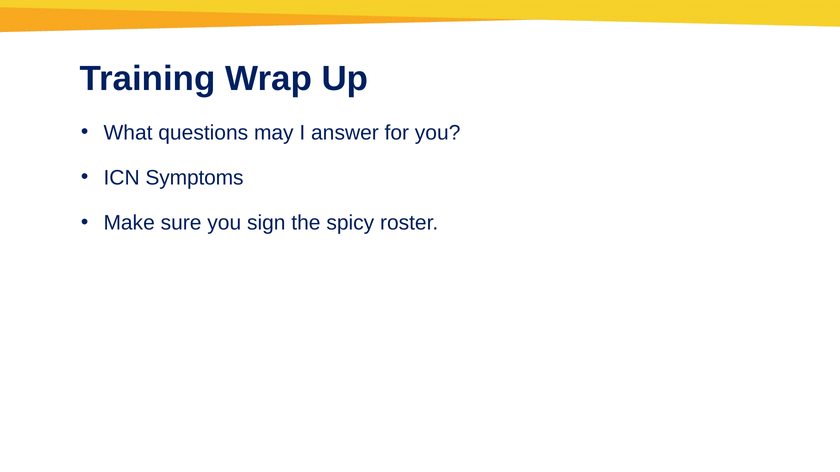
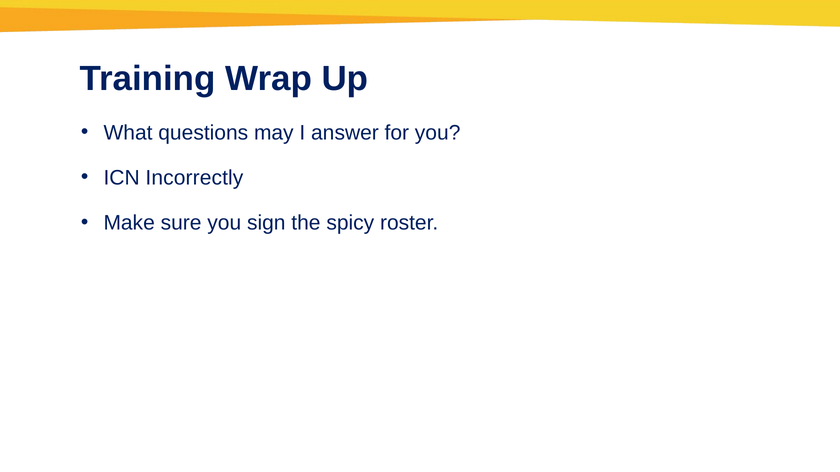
Symptoms: Symptoms -> Incorrectly
